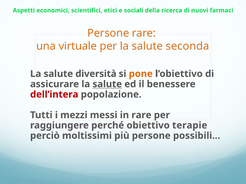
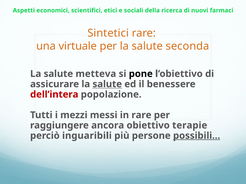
Persone at (108, 33): Persone -> Sintetici
diversità: diversità -> metteva
pone colour: orange -> black
perché: perché -> ancora
moltissimi: moltissimi -> inguaribili
possibili underline: none -> present
